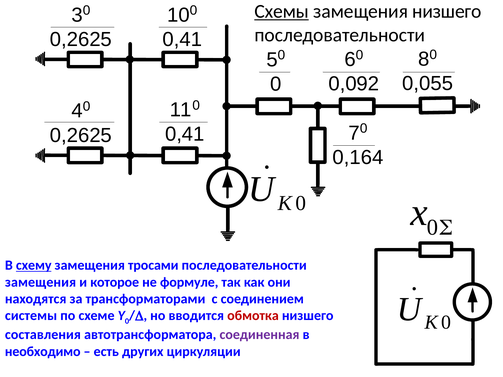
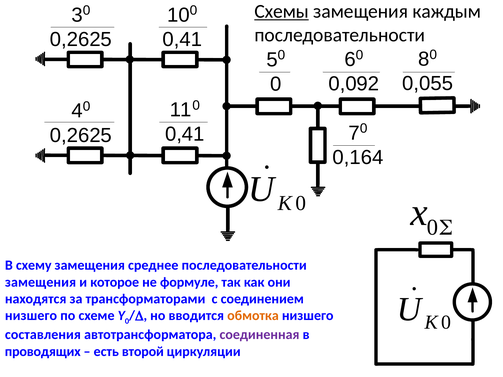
замещения низшего: низшего -> каждым
схему underline: present -> none
тросами: тросами -> среднее
системы at (31, 316): системы -> низшего
обмотка colour: red -> orange
необходимо: необходимо -> проводящих
других: других -> второй
